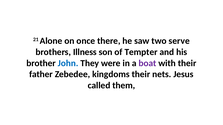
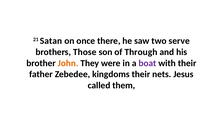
Alone: Alone -> Satan
Illness: Illness -> Those
Tempter: Tempter -> Through
John colour: blue -> orange
